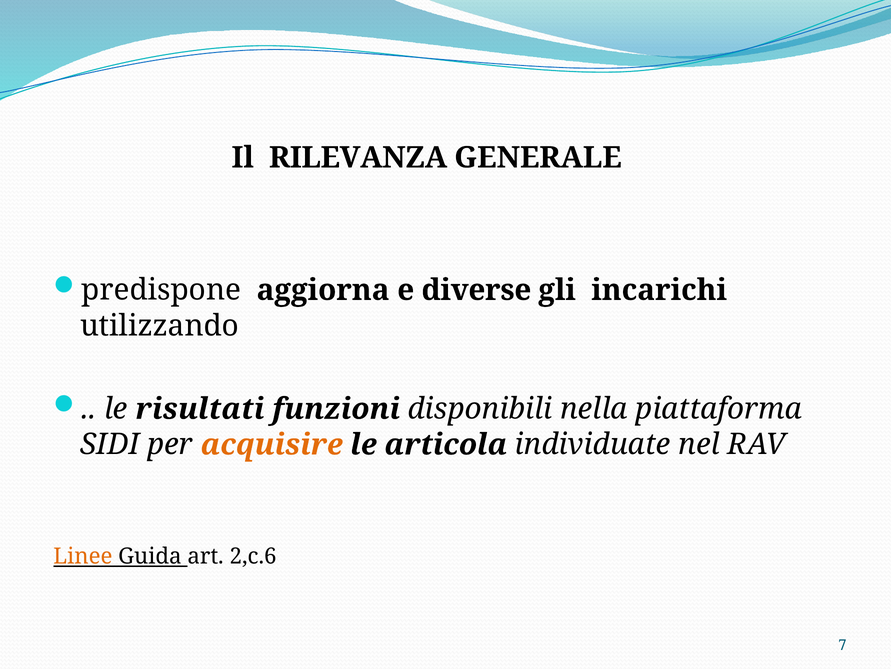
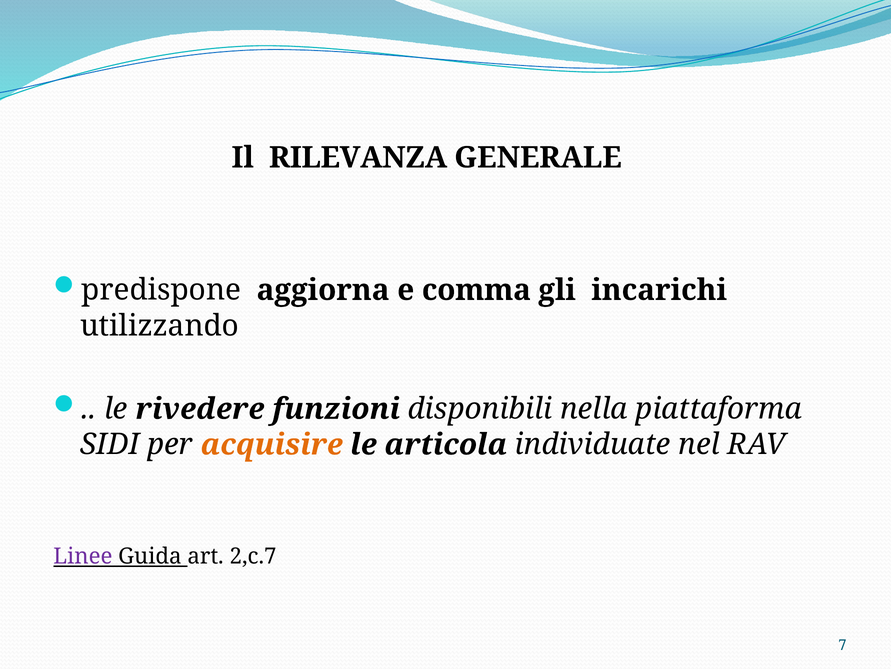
diverse: diverse -> comma
risultati: risultati -> rivedere
Linee colour: orange -> purple
2,c.6: 2,c.6 -> 2,c.7
